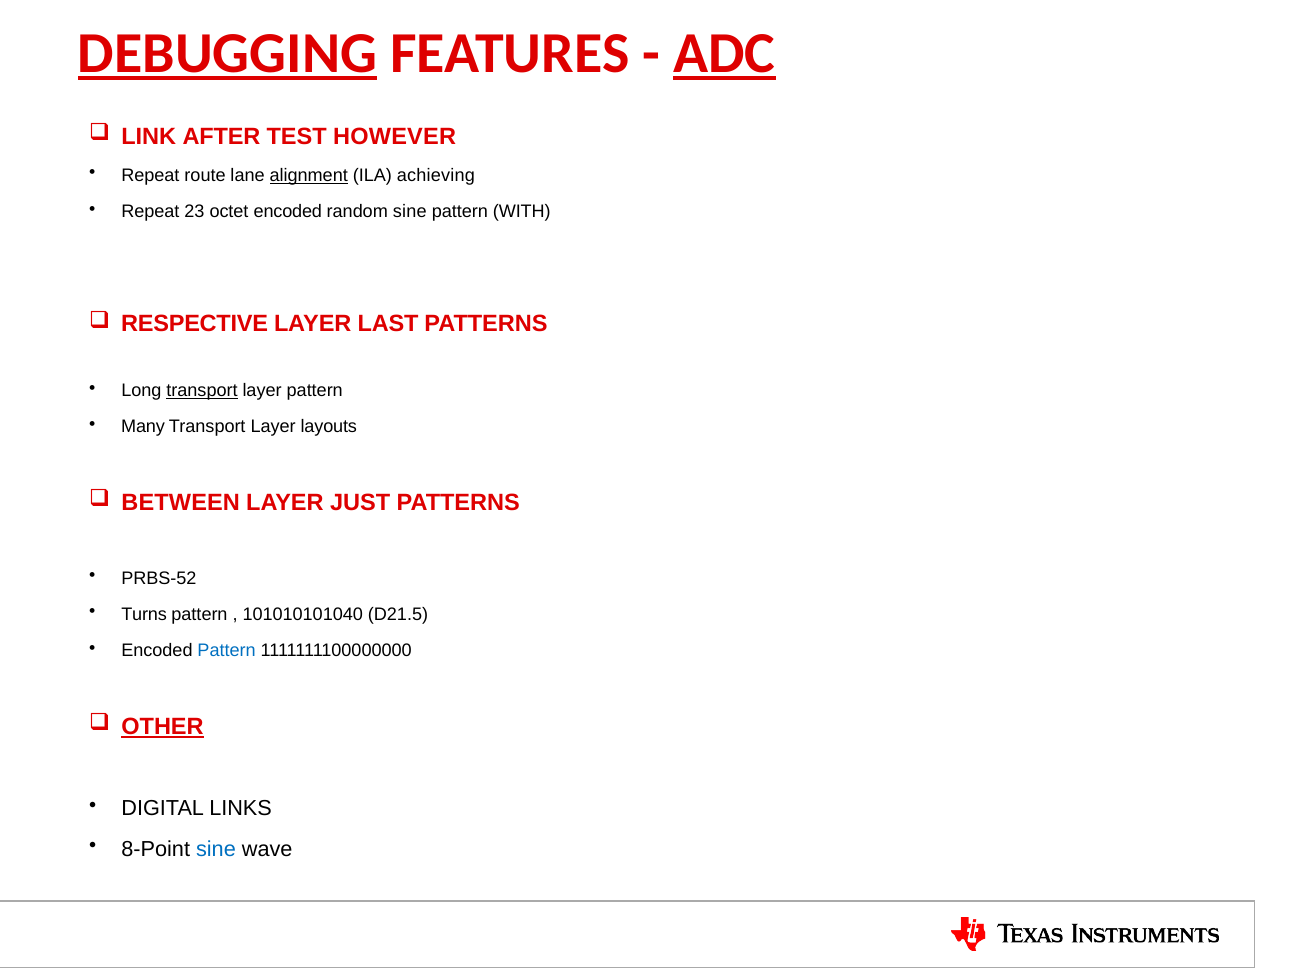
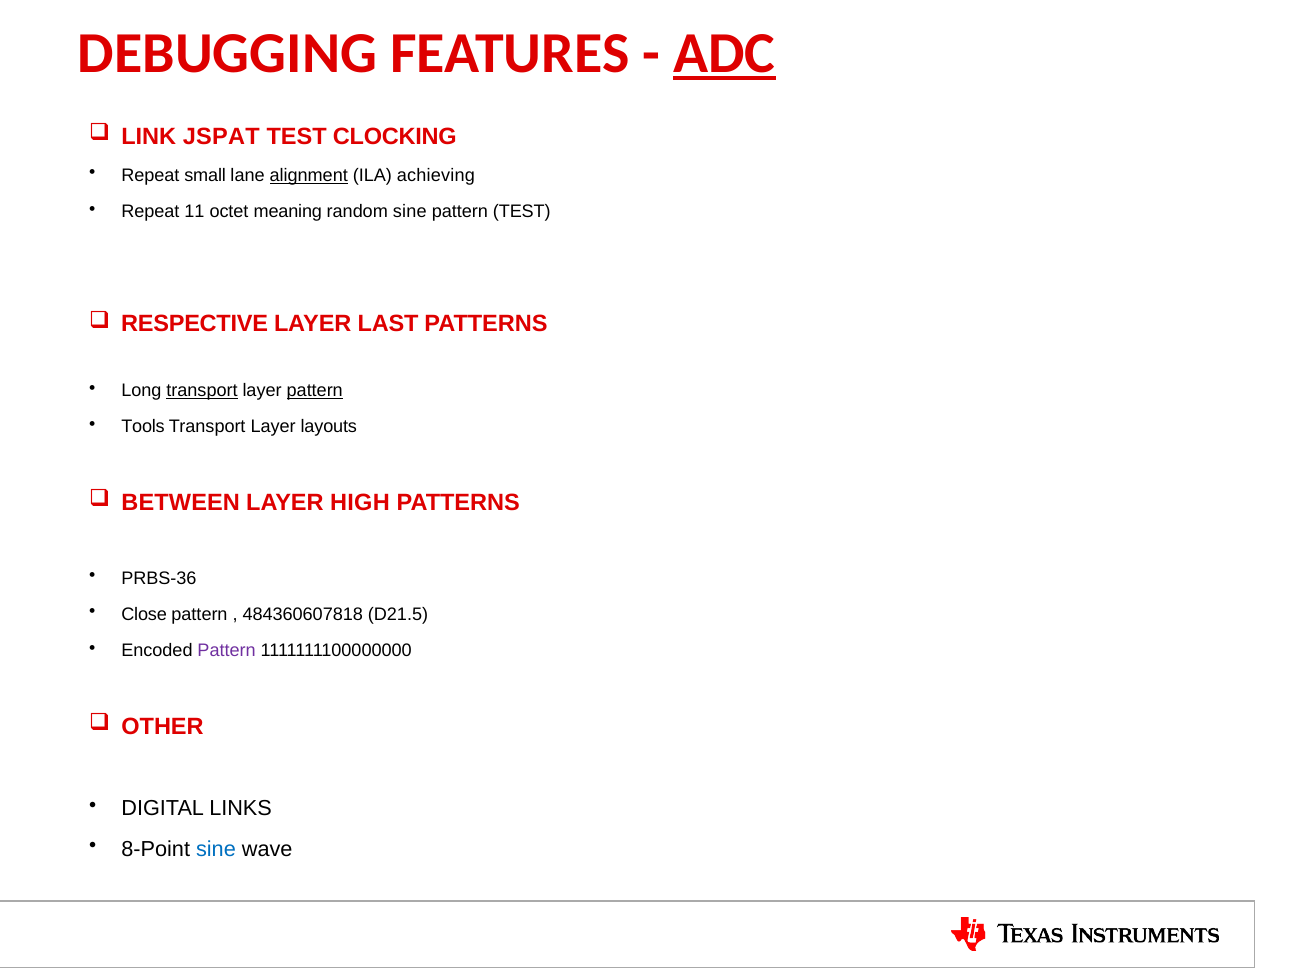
DEBUGGING underline: present -> none
AFTER: AFTER -> JSPAT
HOWEVER: HOWEVER -> CLOCKING
route: route -> small
23: 23 -> 11
octet encoded: encoded -> meaning
pattern WITH: WITH -> TEST
pattern at (315, 391) underline: none -> present
Many: Many -> Tools
JUST: JUST -> HIGH
PRBS-52: PRBS-52 -> PRBS-36
Turns: Turns -> Close
101010101040: 101010101040 -> 484360607818
Pattern at (227, 651) colour: blue -> purple
OTHER underline: present -> none
